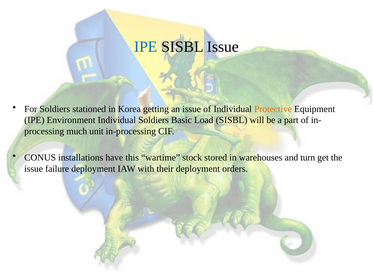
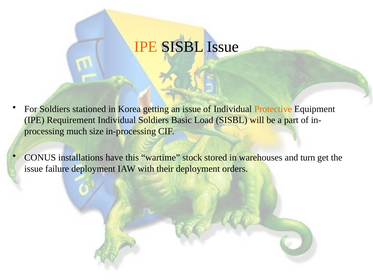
IPE at (146, 47) colour: blue -> orange
Environment: Environment -> Requirement
unit: unit -> size
